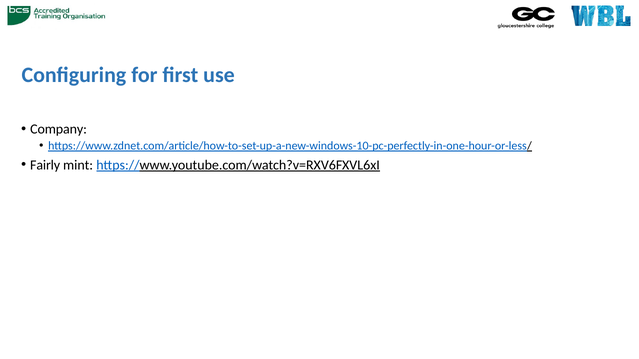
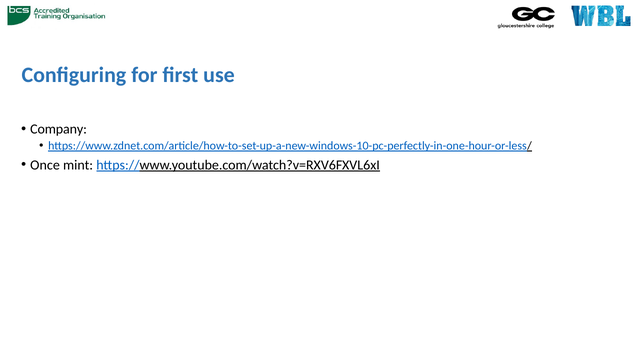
Fairly: Fairly -> Once
